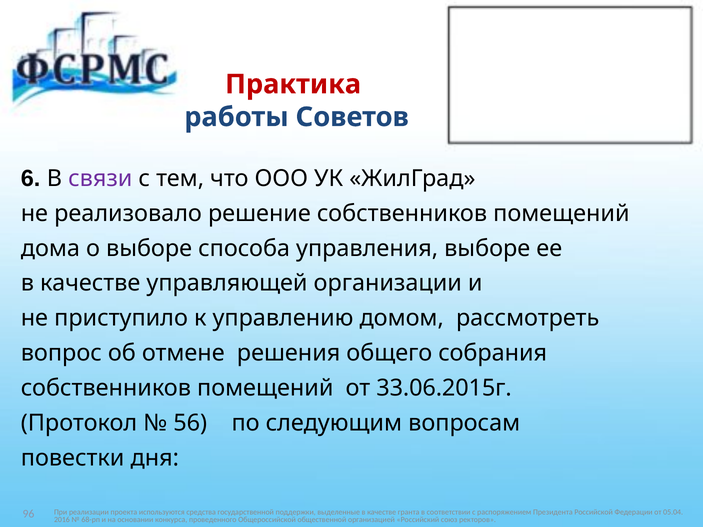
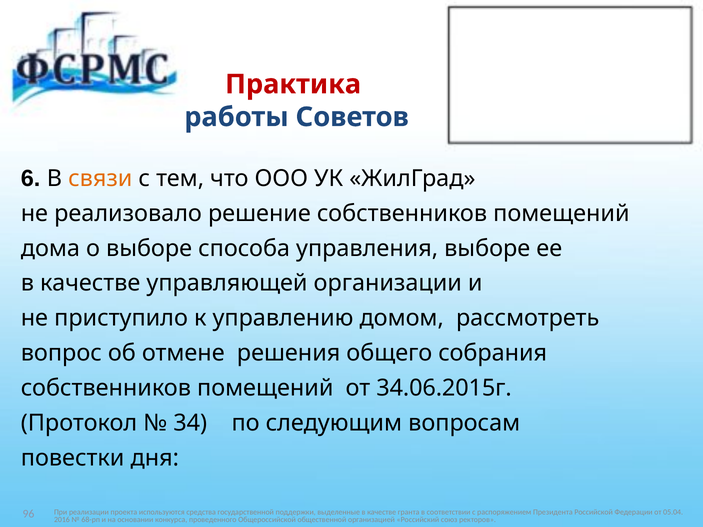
связи colour: purple -> orange
33.06.2015г: 33.06.2015г -> 34.06.2015г
56: 56 -> 34
